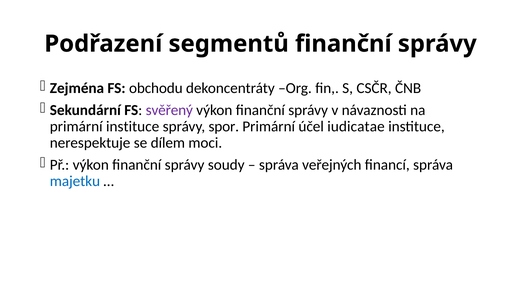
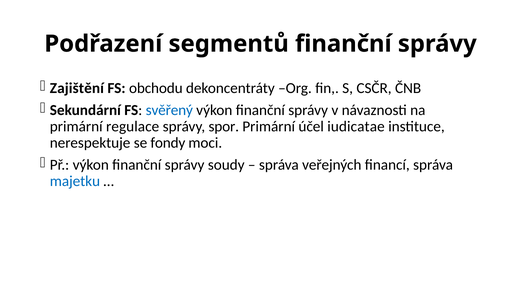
Zejména: Zejména -> Zajištění
svěřený colour: purple -> blue
primární instituce: instituce -> regulace
dílem: dílem -> fondy
